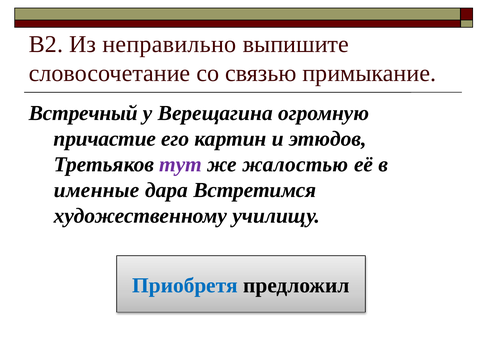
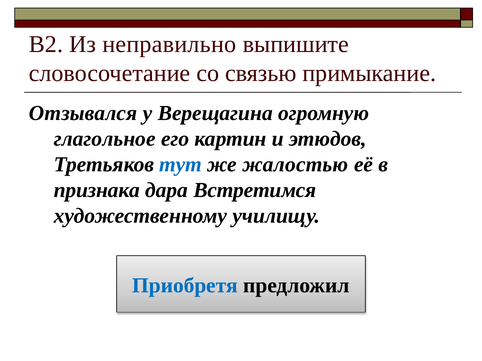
Встречный: Встречный -> Отзывался
причастие: причастие -> глагольное
тут colour: purple -> blue
именные: именные -> признака
